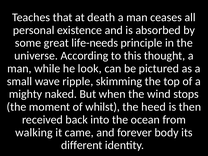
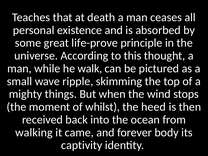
life-needs: life-needs -> life-prove
look: look -> walk
naked: naked -> things
different: different -> captivity
